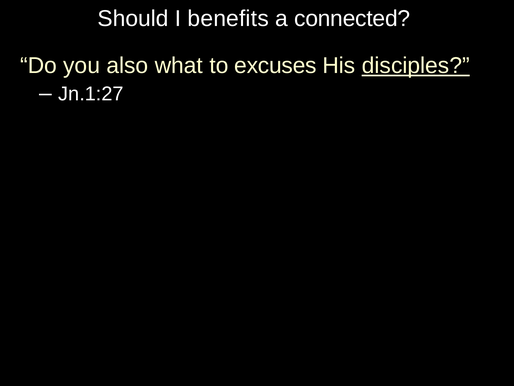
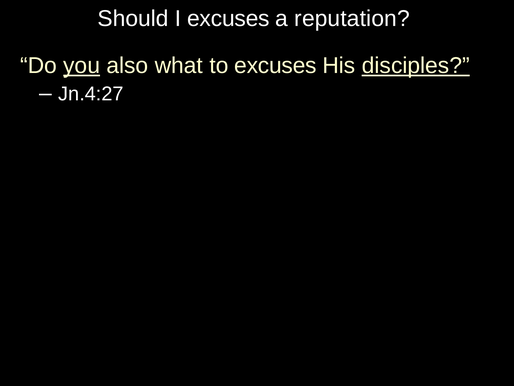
I benefits: benefits -> excuses
connected: connected -> reputation
you underline: none -> present
Jn.1:27: Jn.1:27 -> Jn.4:27
